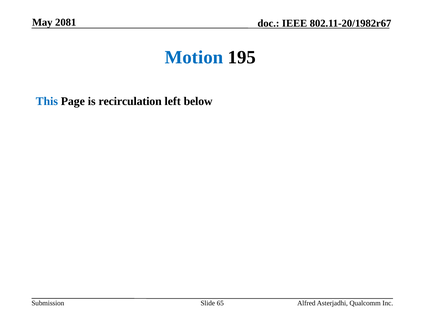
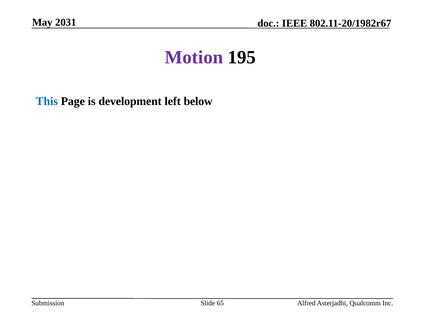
2081: 2081 -> 2031
Motion colour: blue -> purple
recirculation: recirculation -> development
